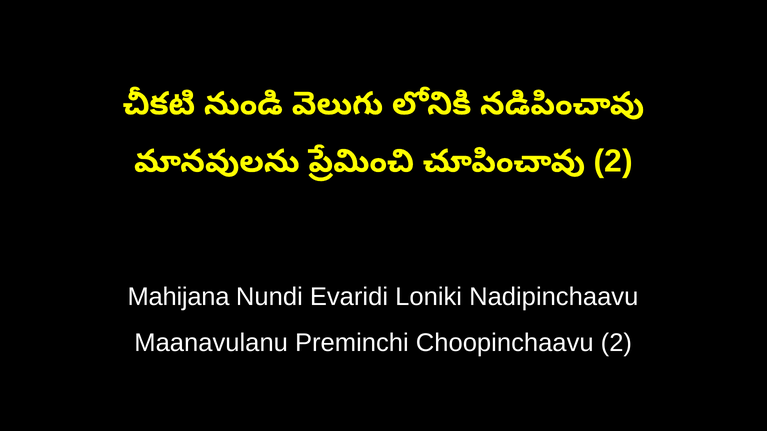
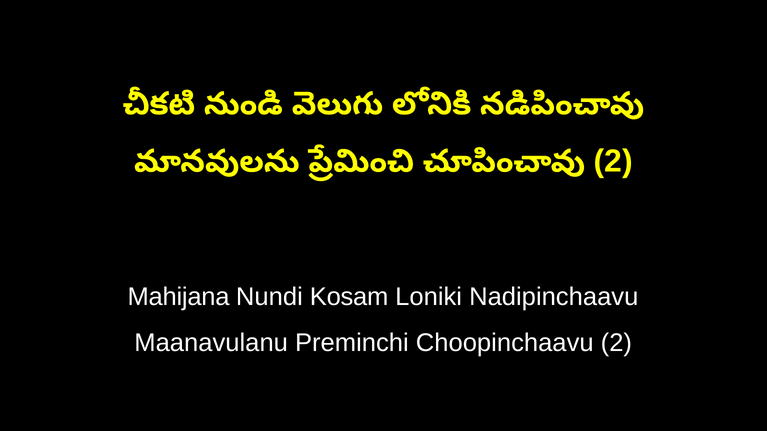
Evaridi: Evaridi -> Kosam
